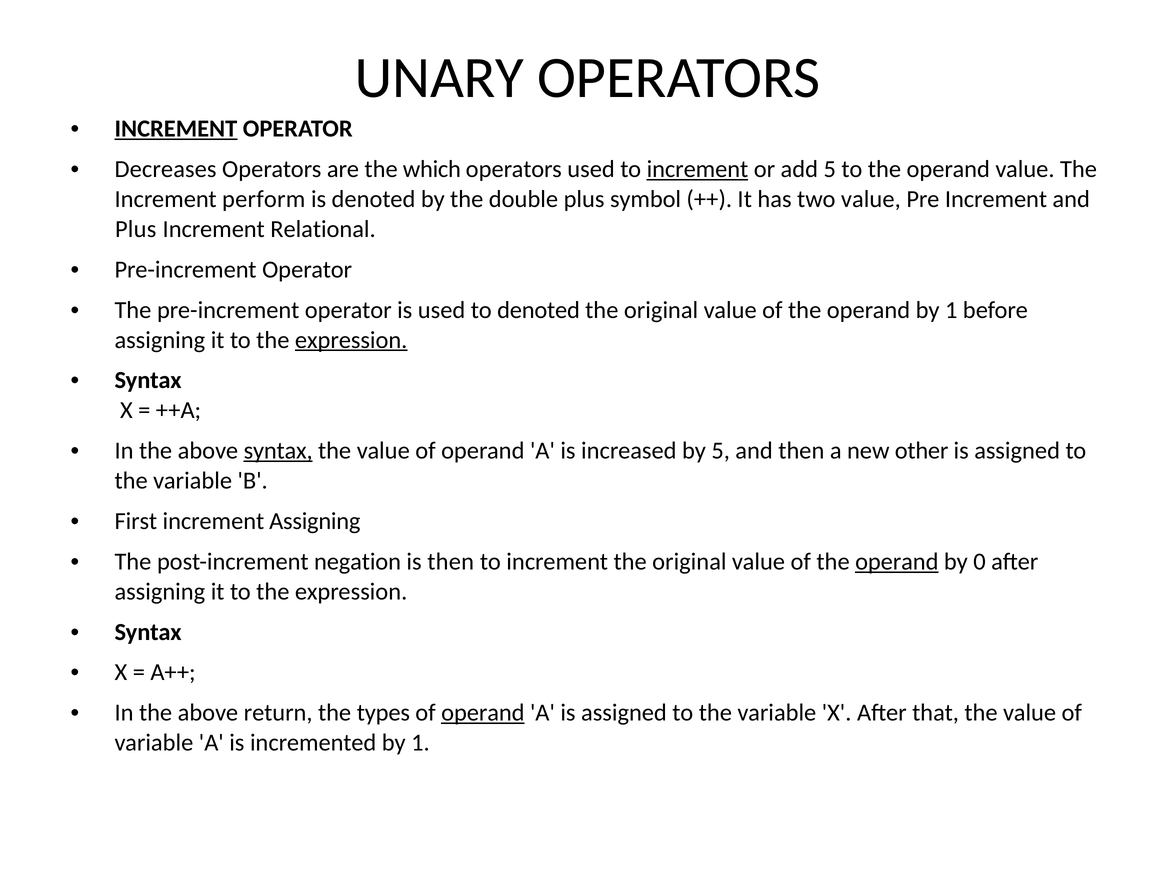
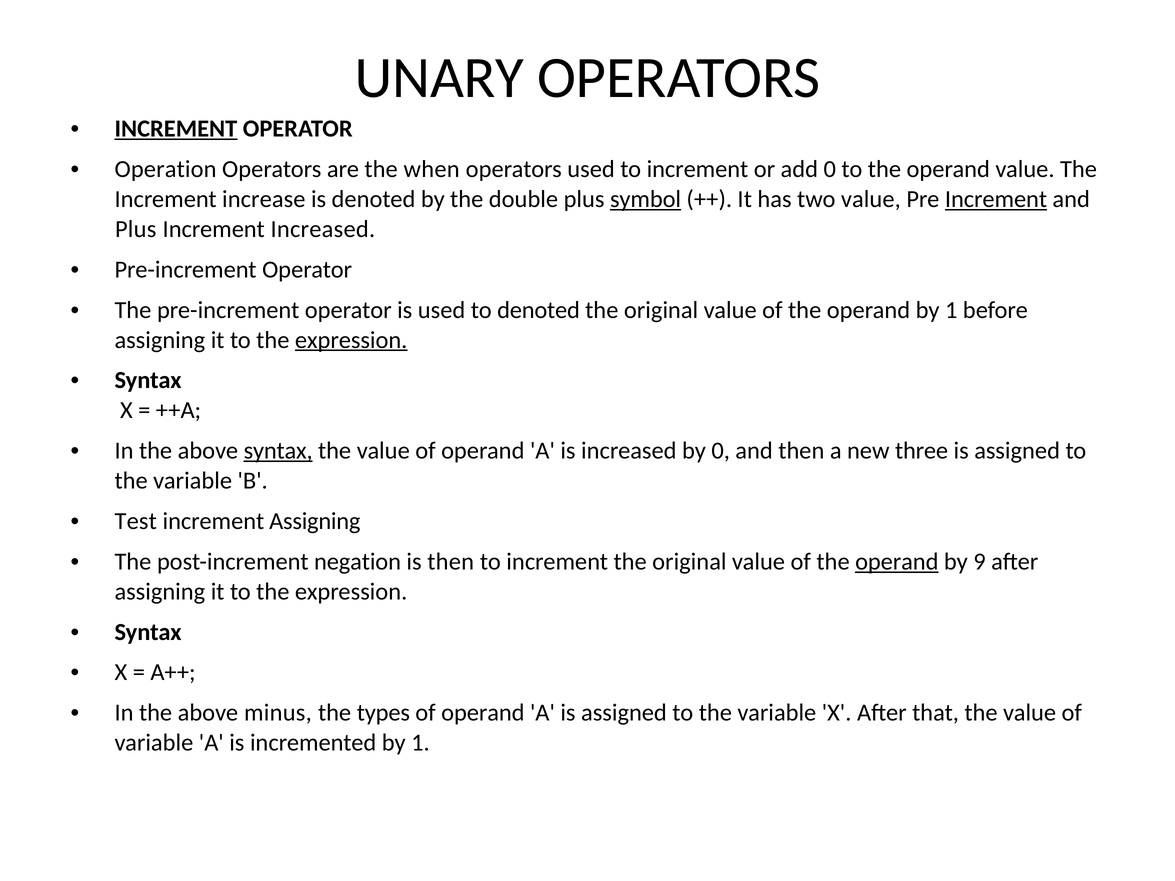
Decreases: Decreases -> Operation
which: which -> when
increment at (697, 169) underline: present -> none
add 5: 5 -> 0
perform: perform -> increase
symbol underline: none -> present
Increment at (996, 199) underline: none -> present
Increment Relational: Relational -> Increased
by 5: 5 -> 0
other: other -> three
First: First -> Test
0: 0 -> 9
return: return -> minus
operand at (483, 713) underline: present -> none
